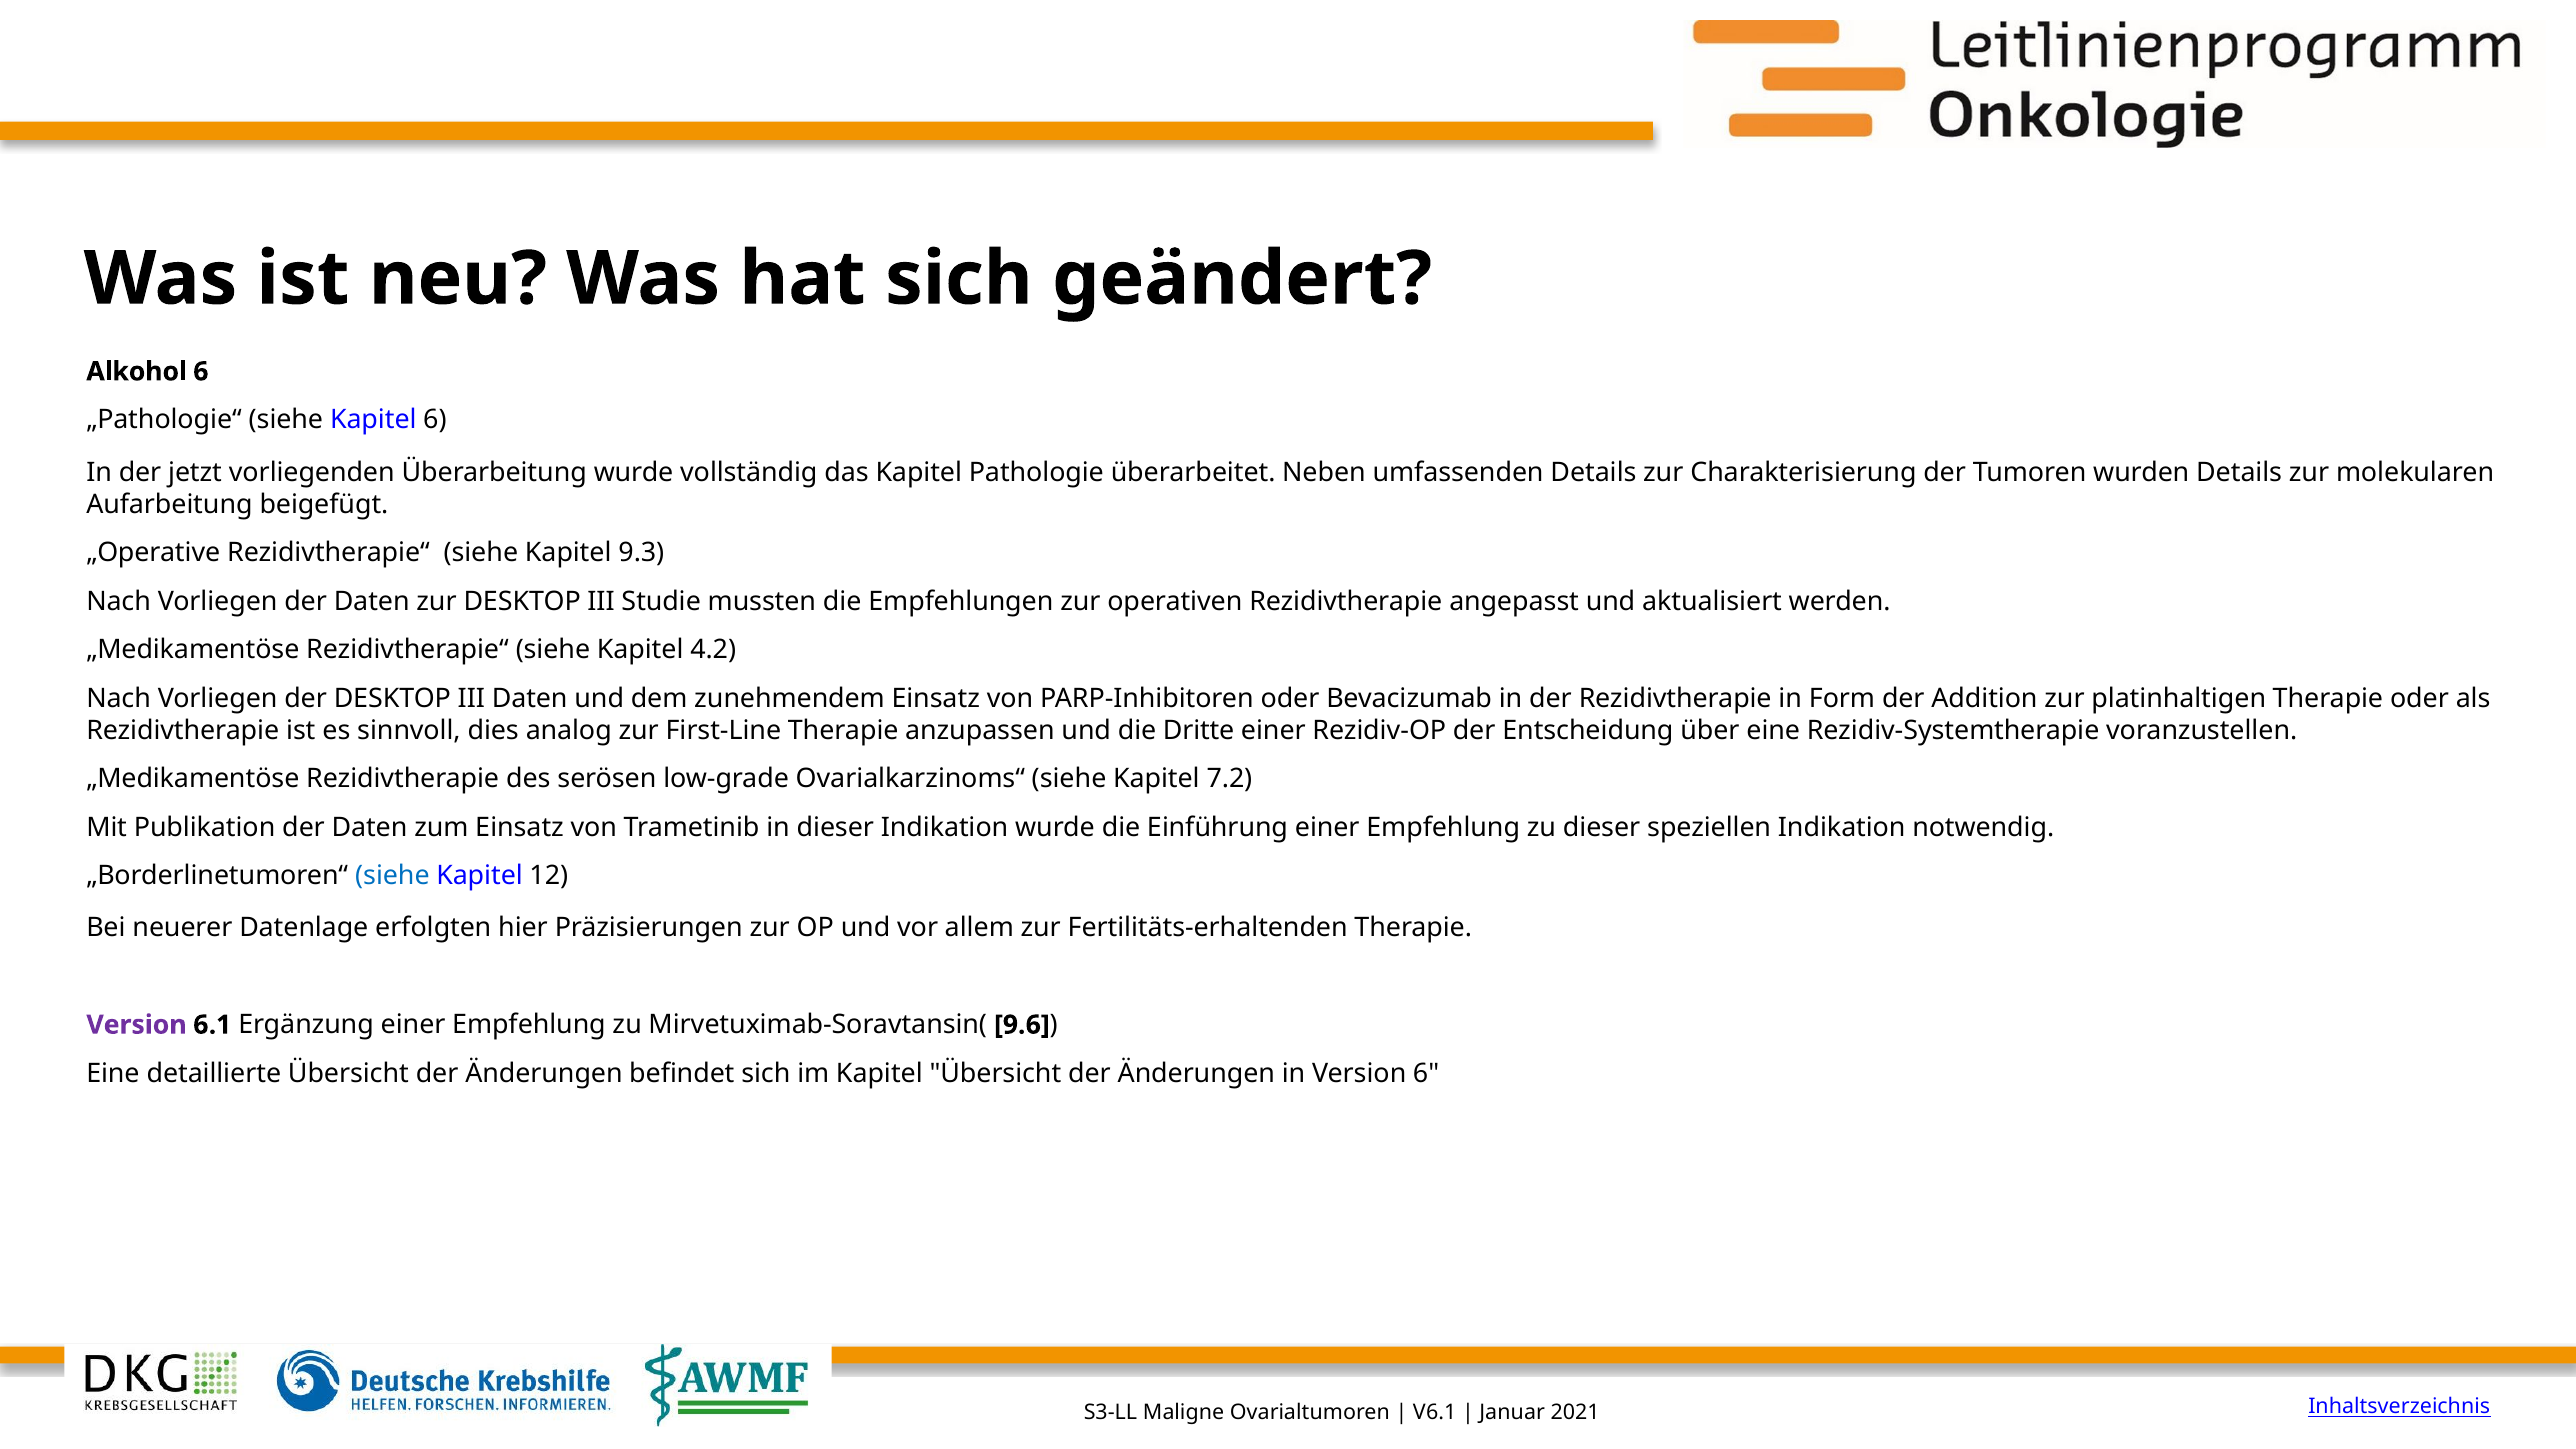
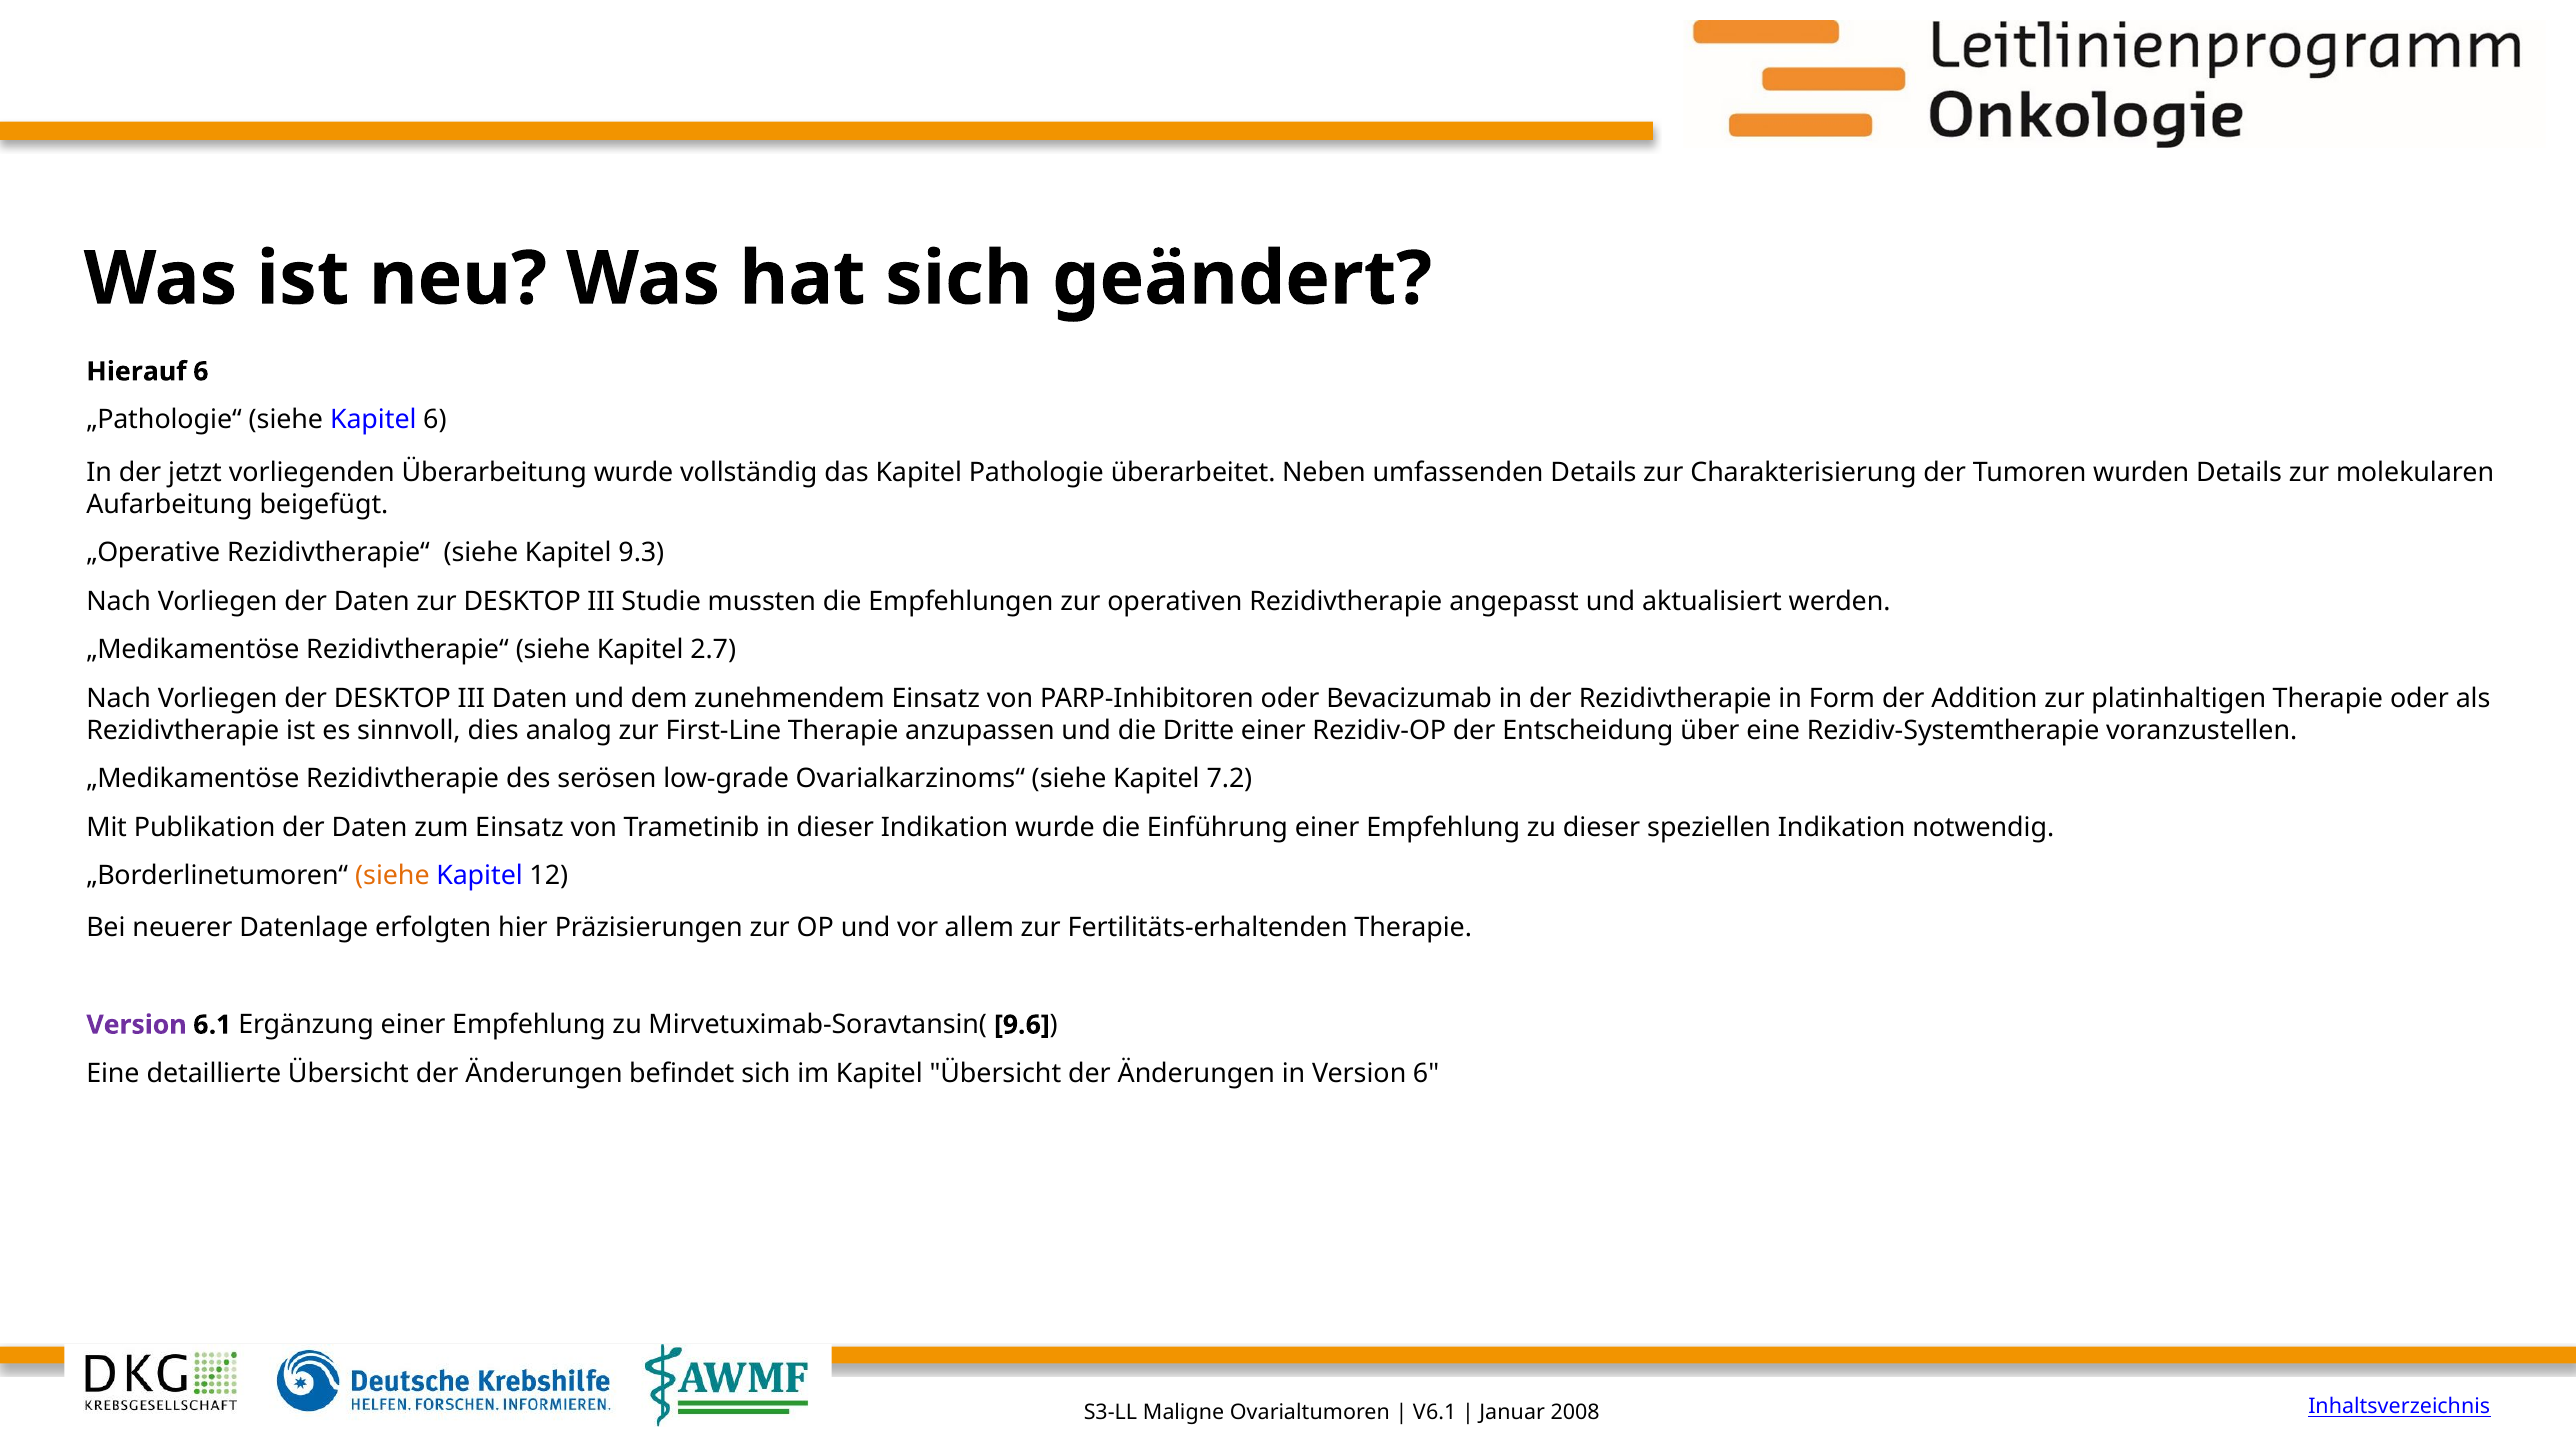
Alkohol: Alkohol -> Hierauf
4.2: 4.2 -> 2.7
siehe at (392, 876) colour: blue -> orange
2021: 2021 -> 2008
